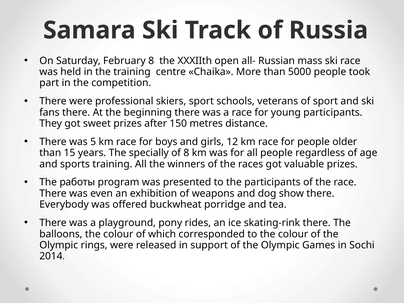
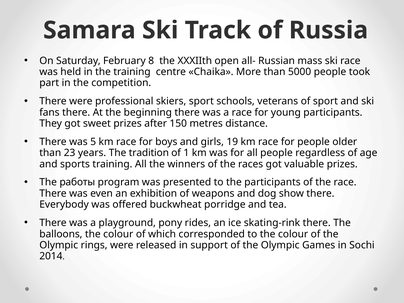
12: 12 -> 19
15: 15 -> 23
specially: specially -> tradition
of 8: 8 -> 1
